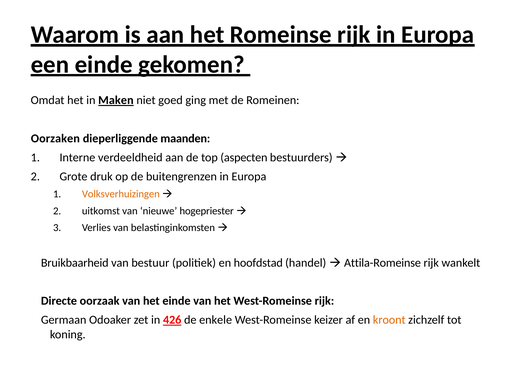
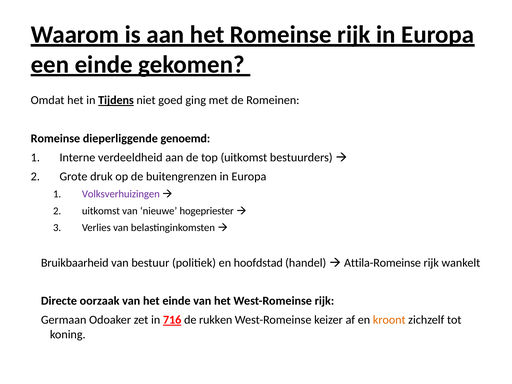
Maken: Maken -> Tijdens
Oorzaken at (55, 138): Oorzaken -> Romeinse
maanden: maanden -> genoemd
top aspecten: aspecten -> uitkomst
Volksverhuizingen colour: orange -> purple
426: 426 -> 716
enkele: enkele -> rukken
